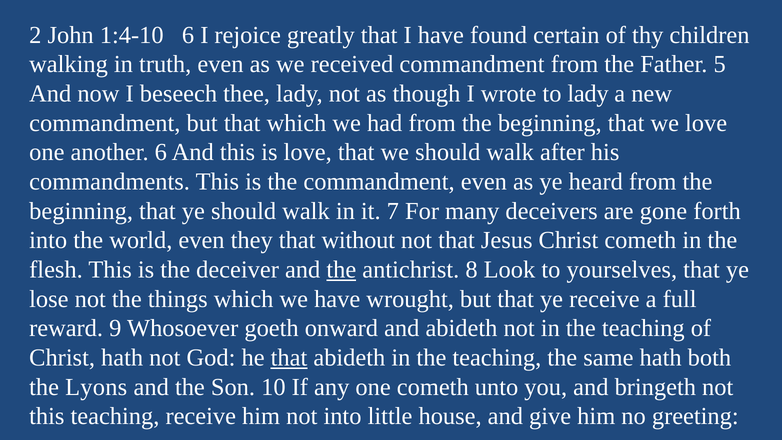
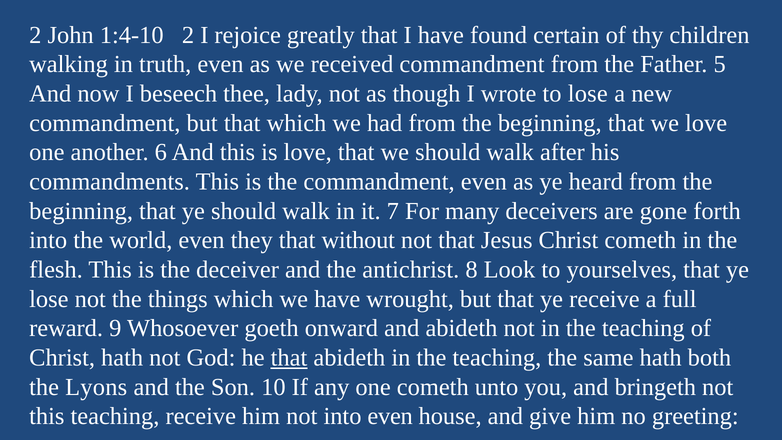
1:4-10 6: 6 -> 2
to lady: lady -> lose
the at (341, 270) underline: present -> none
into little: little -> even
